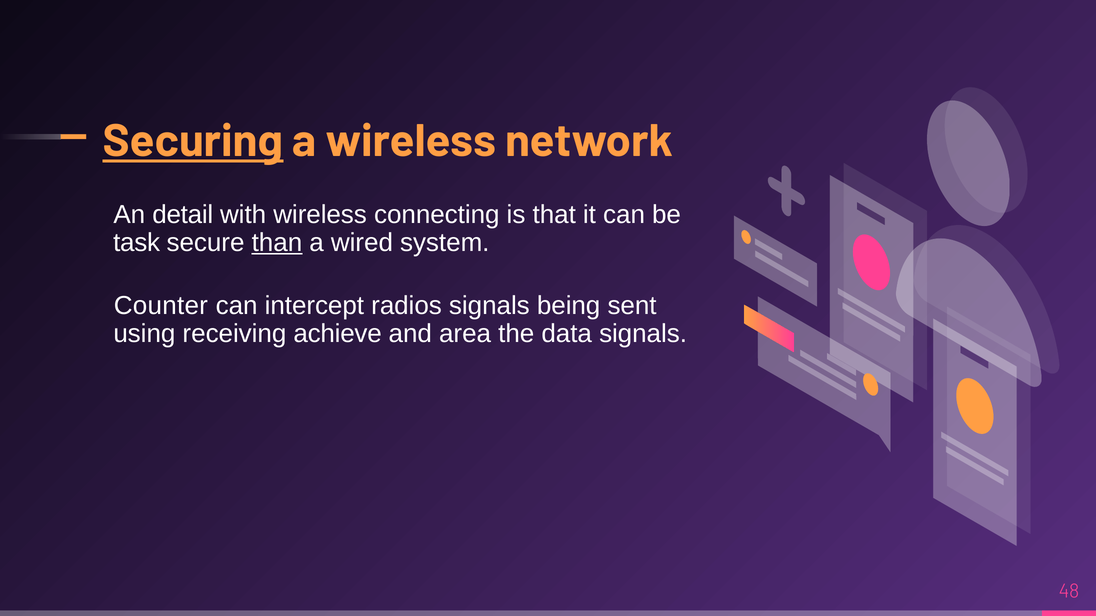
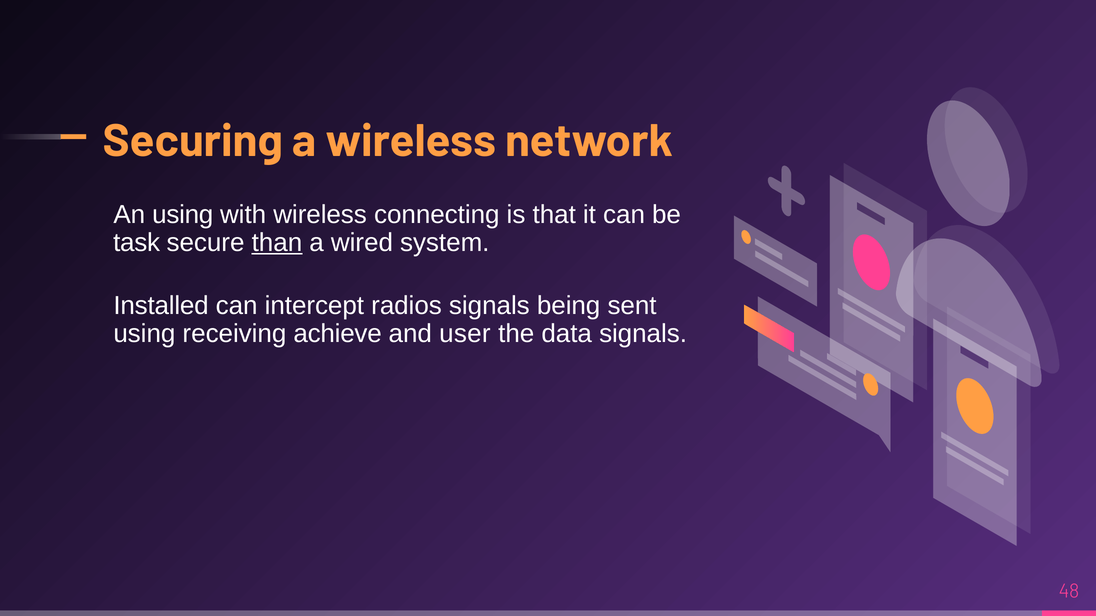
Securing underline: present -> none
An detail: detail -> using
Counter: Counter -> Installed
area: area -> user
